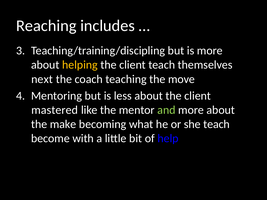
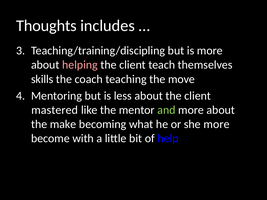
Reaching: Reaching -> Thoughts
helping colour: yellow -> pink
next: next -> skills
she teach: teach -> more
